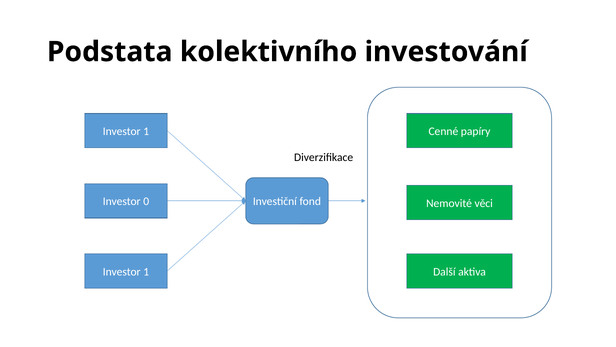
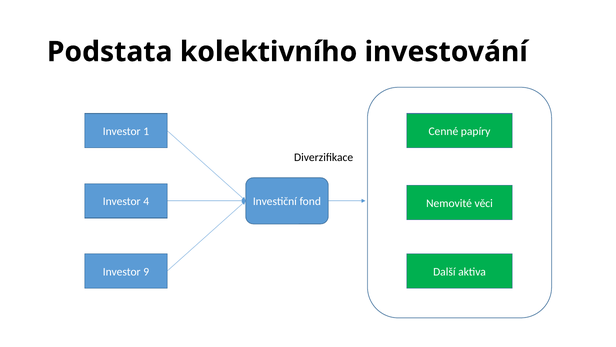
0: 0 -> 4
1 at (146, 271): 1 -> 9
